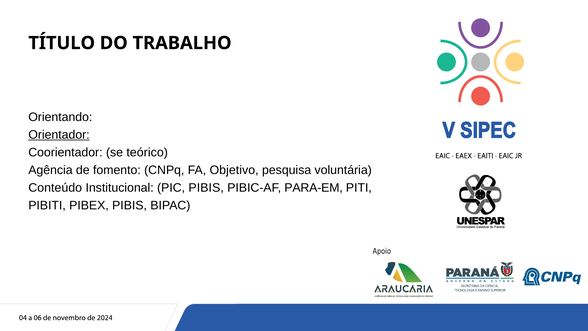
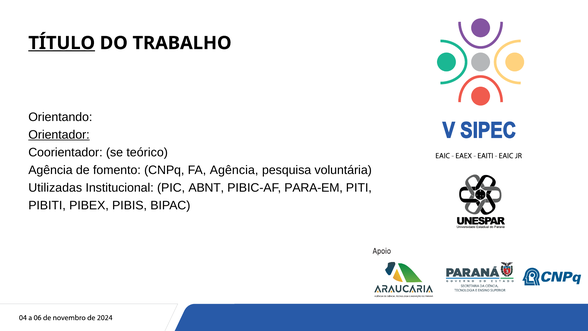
TÍTULO at (62, 43) underline: none -> present
FA Objetivo: Objetivo -> Agência
Conteúdo: Conteúdo -> Utilizadas
PIC PIBIS: PIBIS -> ABNT
